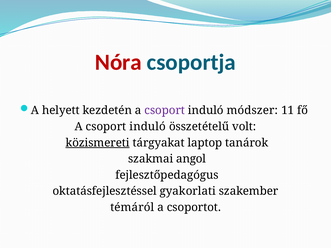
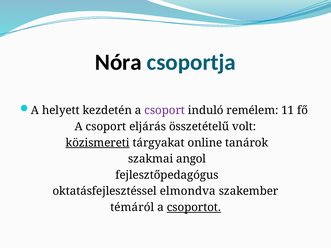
Nóra colour: red -> black
módszer: módszer -> remélem
induló at (148, 127): induló -> eljárás
laptop: laptop -> online
gyakorlati: gyakorlati -> elmondva
csoportot underline: none -> present
